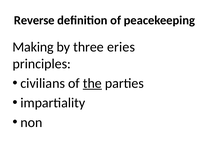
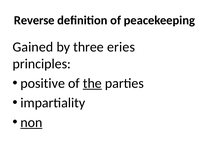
Making: Making -> Gained
civilians: civilians -> positive
non underline: none -> present
